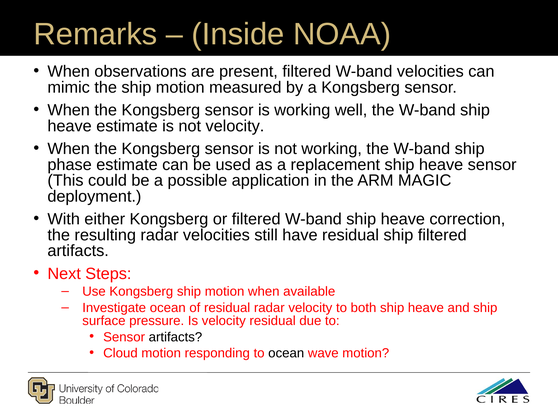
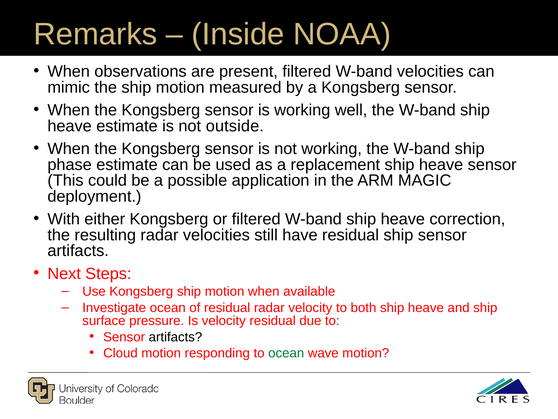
not velocity: velocity -> outside
ship filtered: filtered -> sensor
ocean at (286, 353) colour: black -> green
